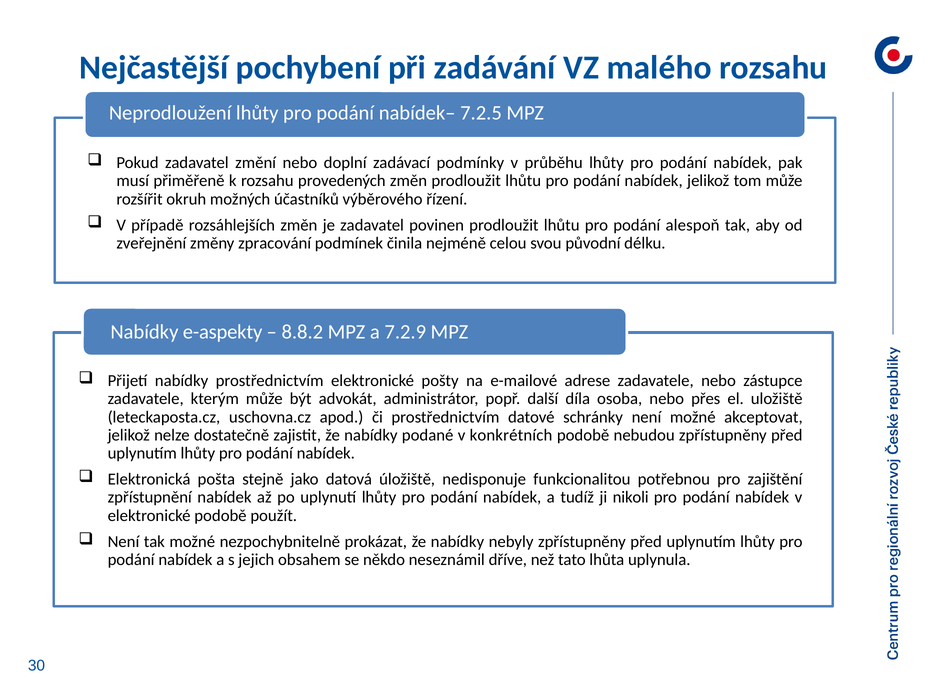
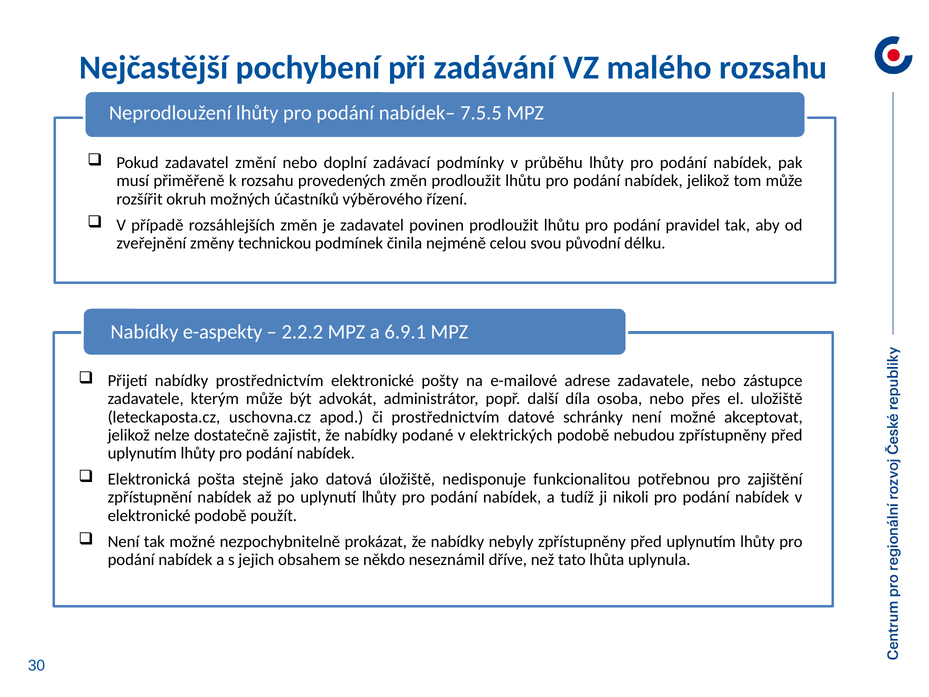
7.2.5: 7.2.5 -> 7.5.5
alespoň: alespoň -> pravidel
zpracování: zpracování -> technickou
8.8.2: 8.8.2 -> 2.2.2
7.2.9: 7.2.9 -> 6.9.1
konkrétních: konkrétních -> elektrických
